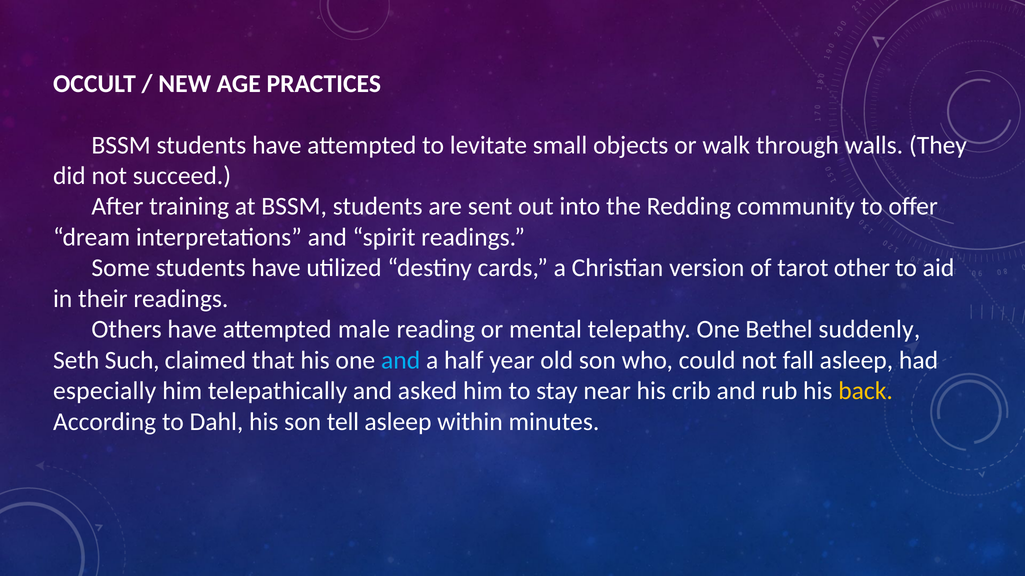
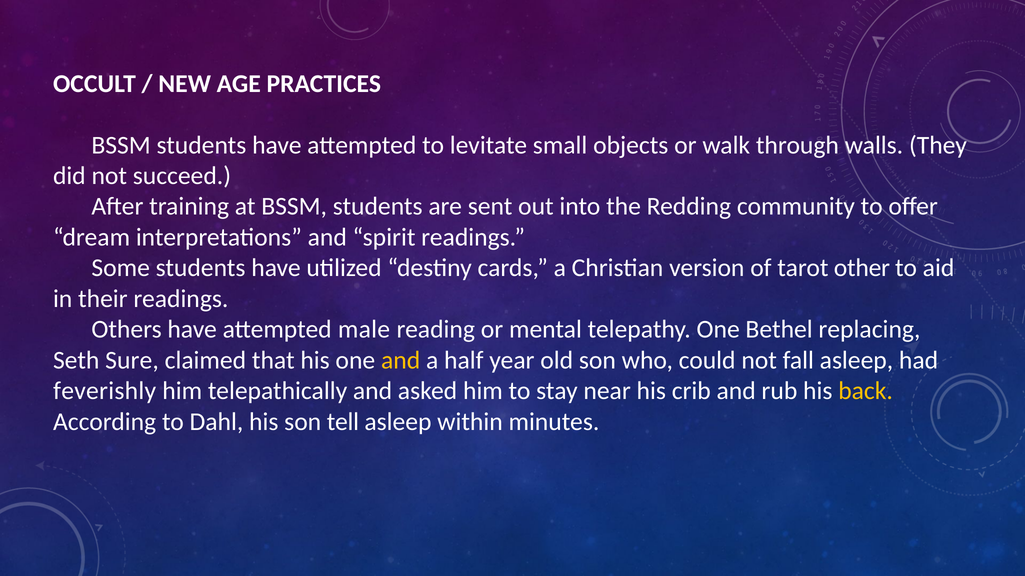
suddenly: suddenly -> replacing
Such: Such -> Sure
and at (401, 360) colour: light blue -> yellow
especially: especially -> feverishly
